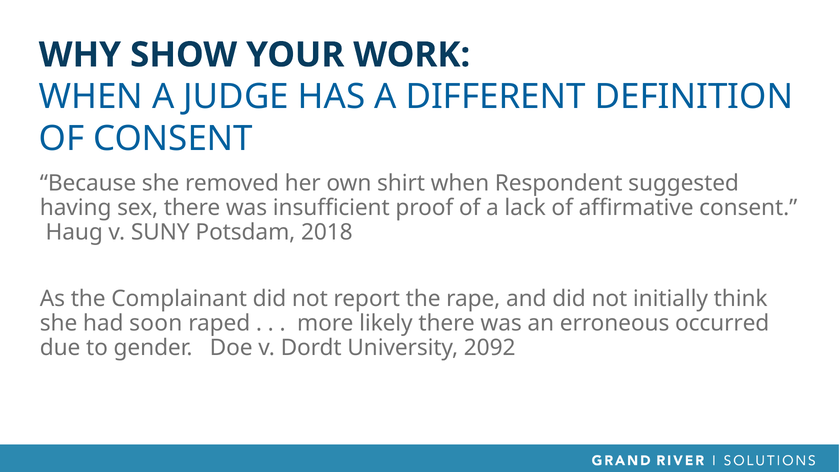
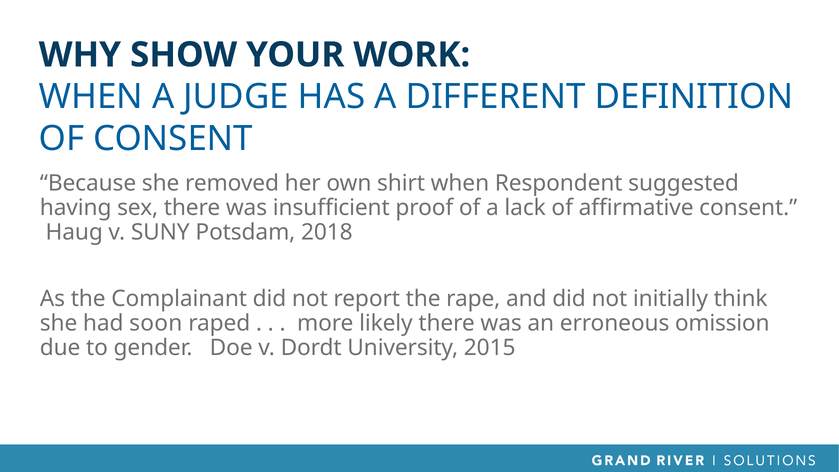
occurred: occurred -> omission
2092: 2092 -> 2015
